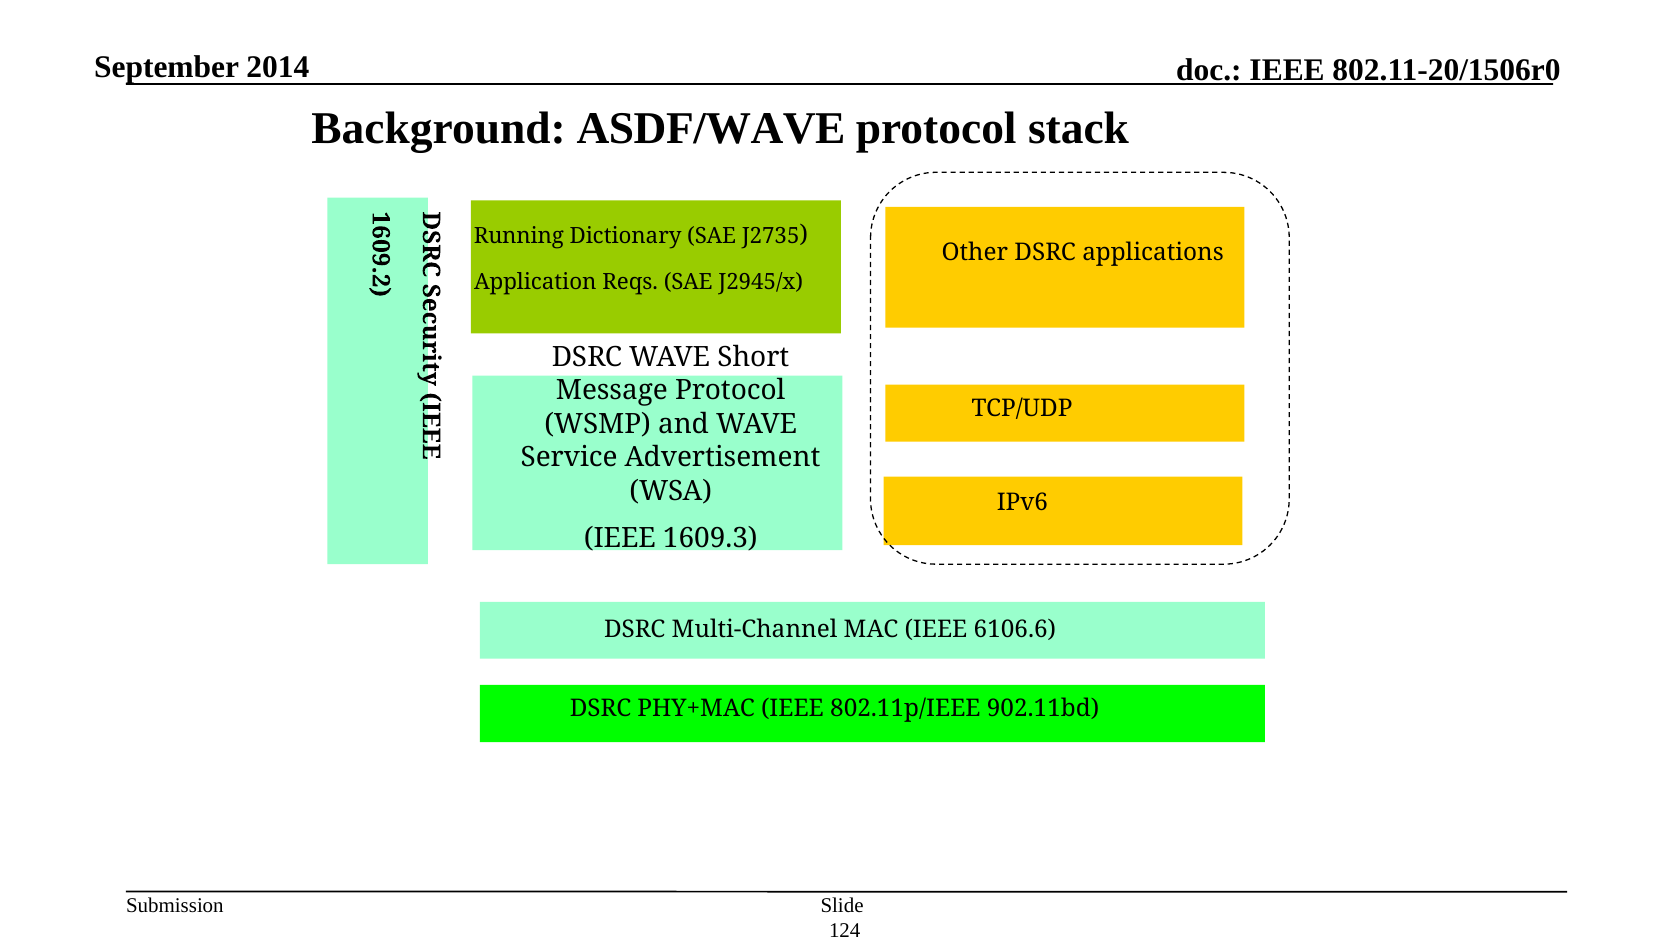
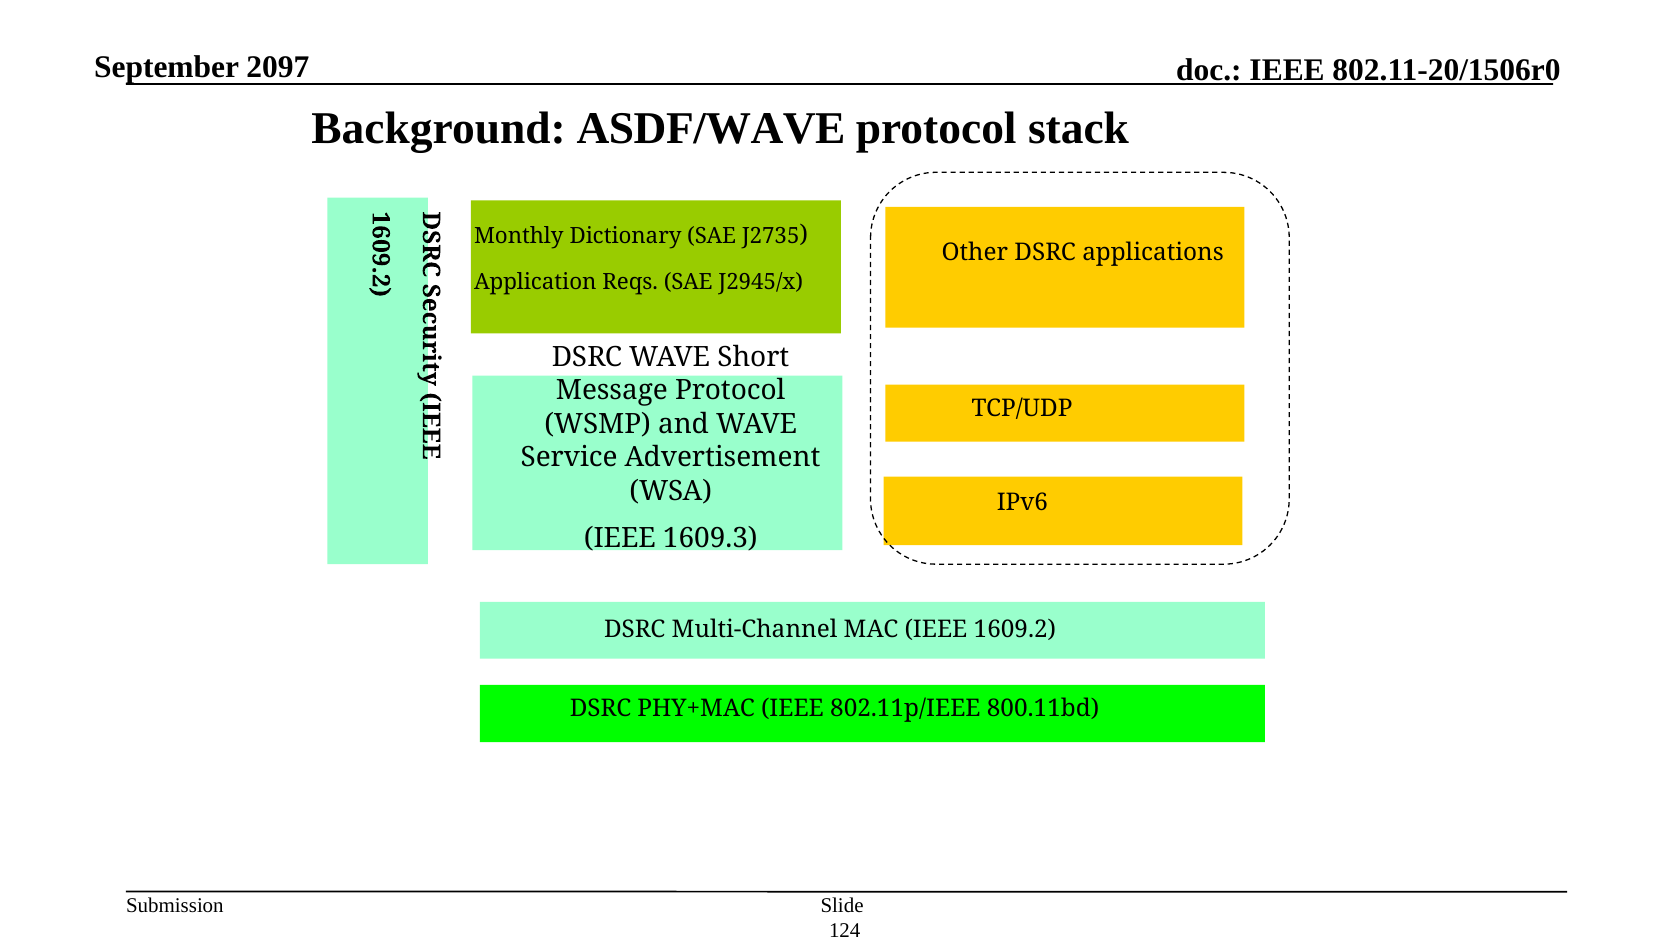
2014: 2014 -> 2097
Running: Running -> Monthly
6106.6: 6106.6 -> 1609.2
902.11bd: 902.11bd -> 800.11bd
